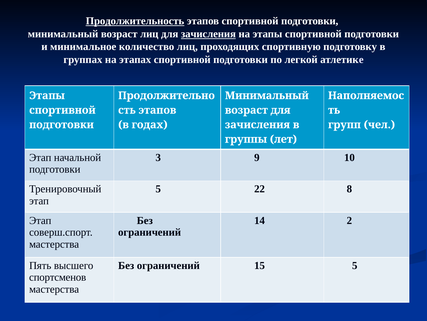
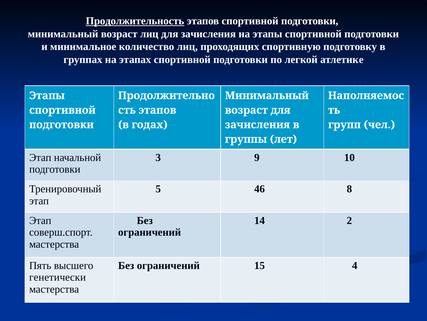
зачисления at (208, 34) underline: present -> none
22: 22 -> 46
15 5: 5 -> 4
спортсменов: спортсменов -> генетически
